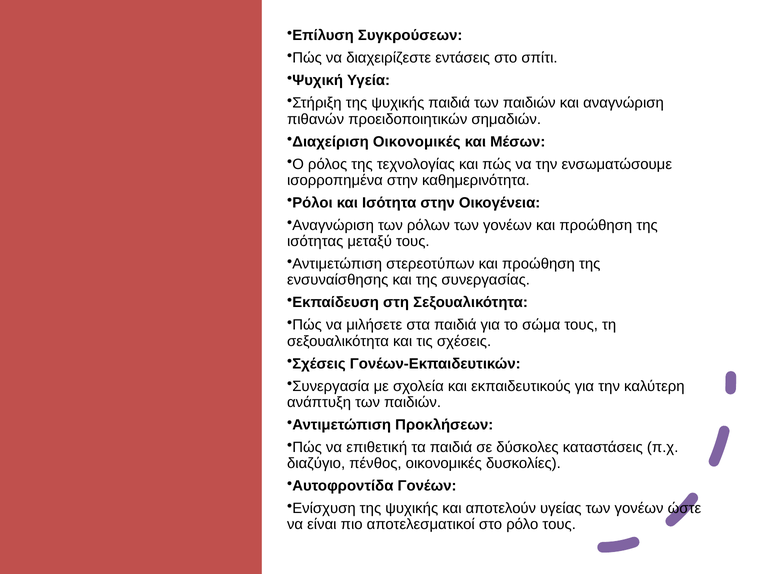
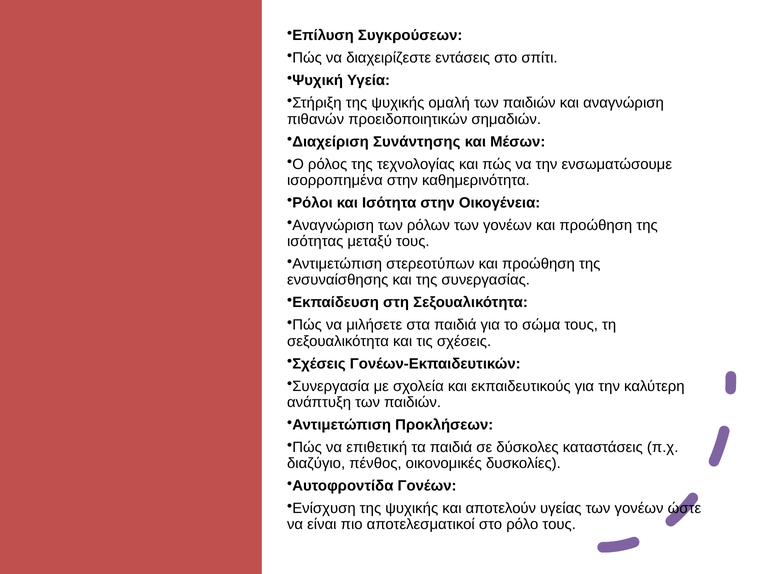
ψυχικής παιδιά: παιδιά -> ομαλή
Διαχείριση Οικονομικές: Οικονομικές -> Συνάντησης
